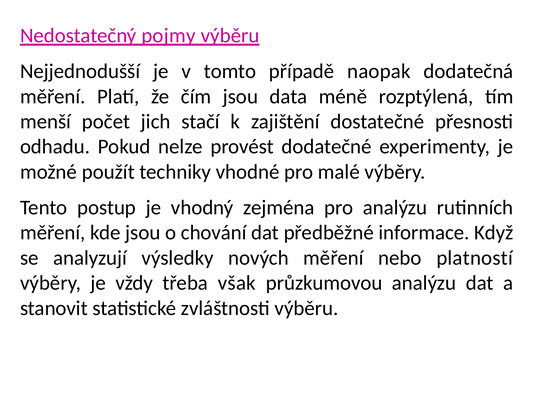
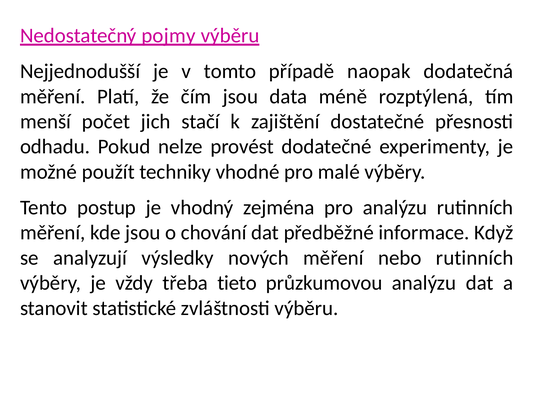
nebo platností: platností -> rutinních
však: však -> tieto
